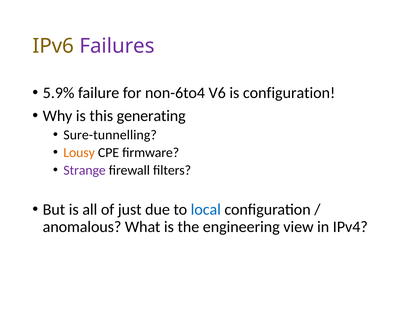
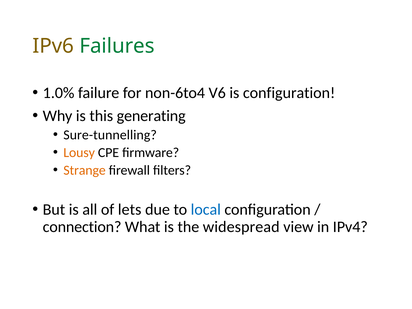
Failures colour: purple -> green
5.9%: 5.9% -> 1.0%
Strange colour: purple -> orange
just: just -> lets
anomalous: anomalous -> connection
engineering: engineering -> widespread
